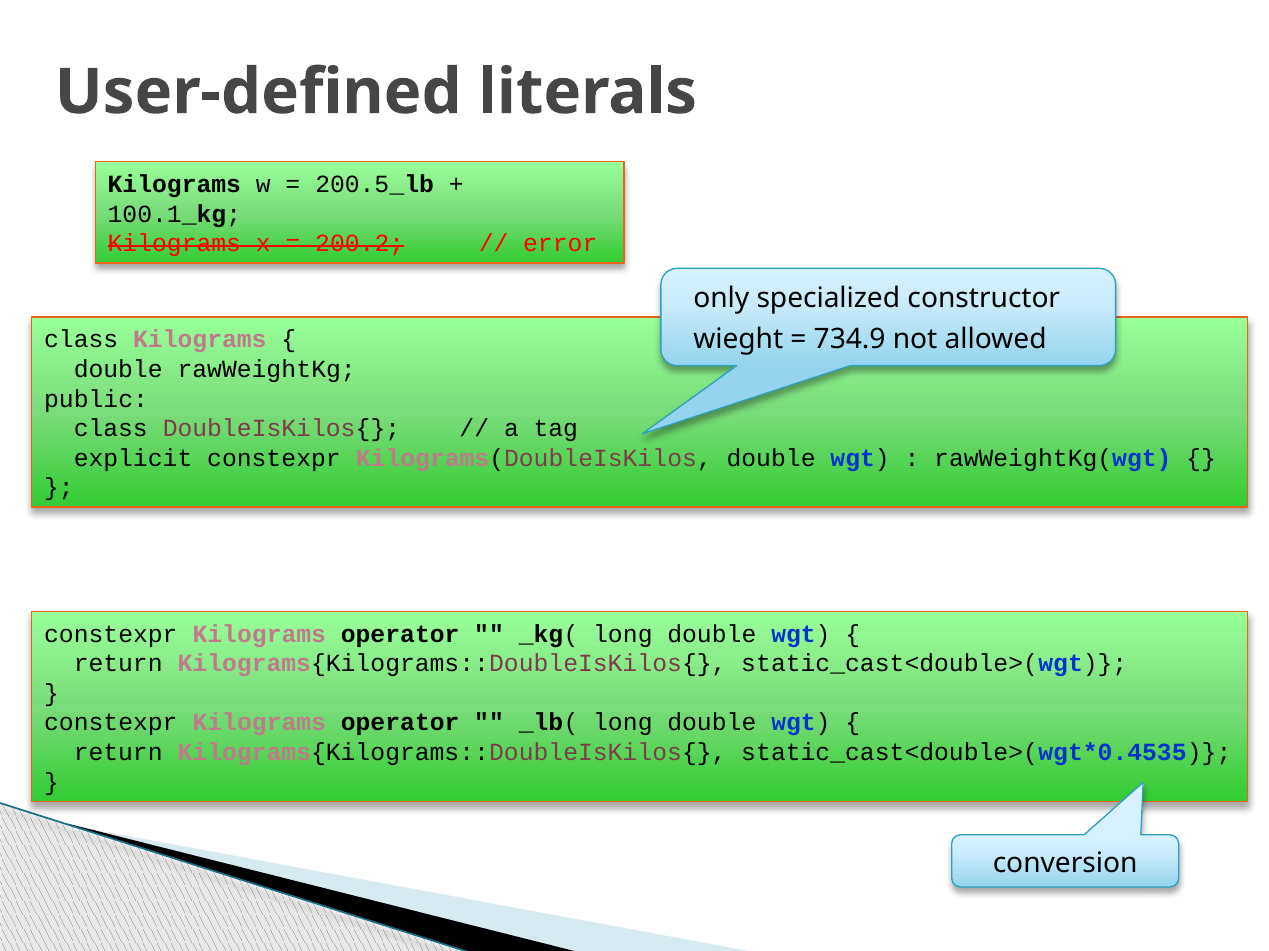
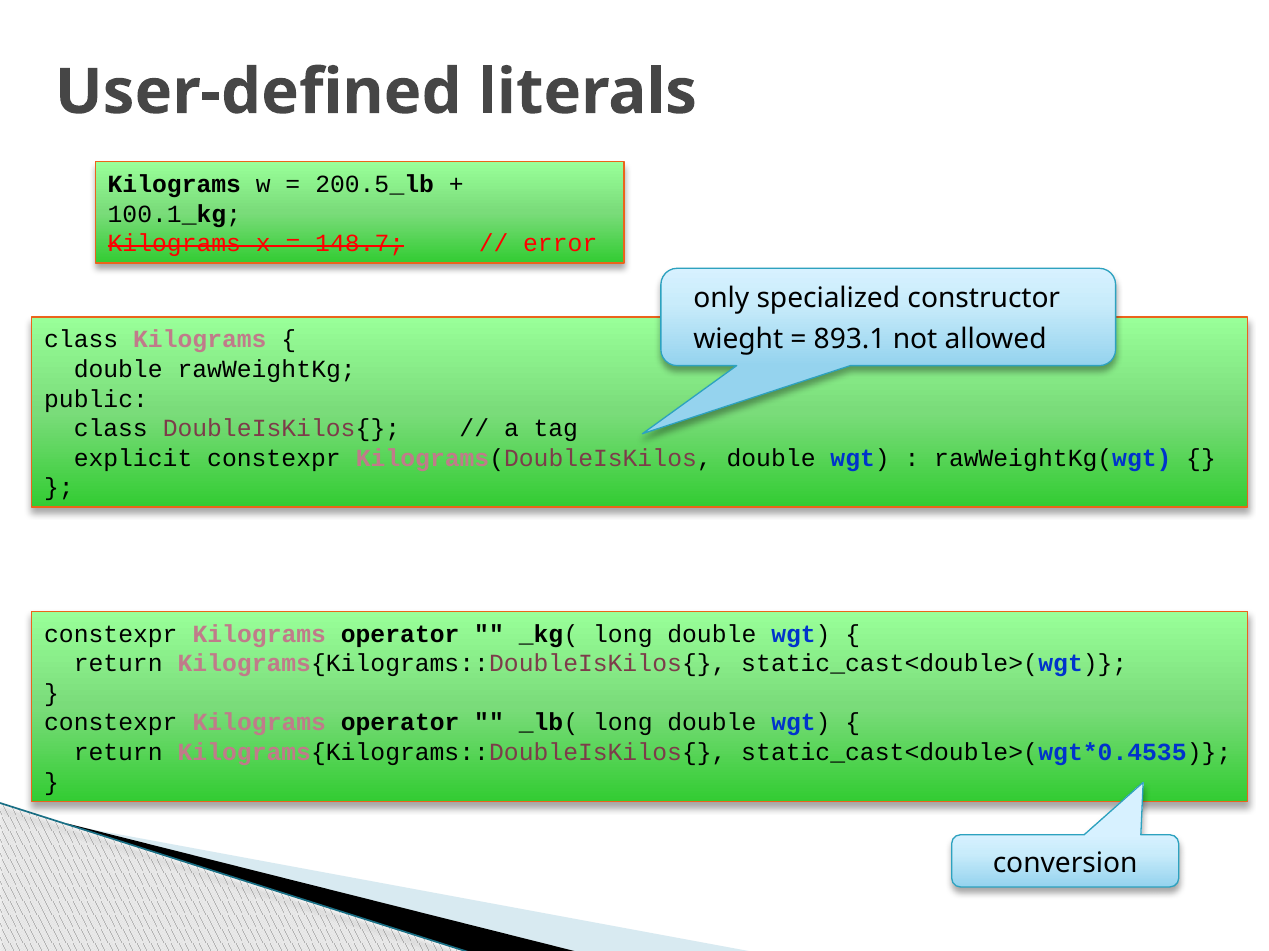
200.2: 200.2 -> 148.7
734.9: 734.9 -> 893.1
